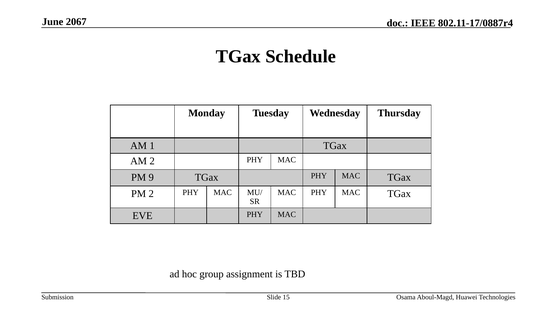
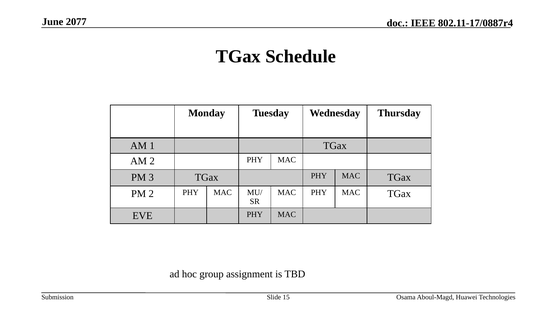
2067: 2067 -> 2077
9: 9 -> 3
